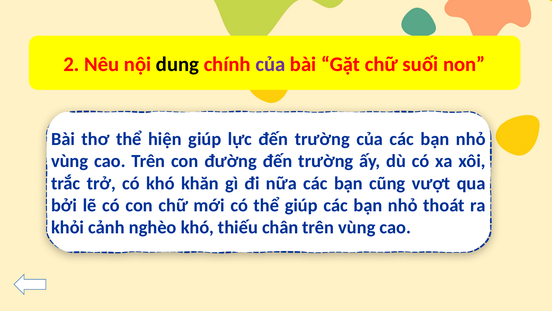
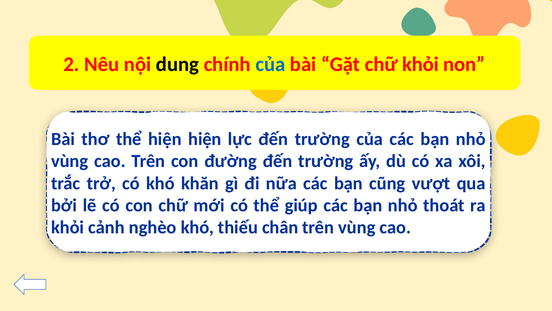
của at (270, 64) colour: purple -> blue
chữ suối: suối -> khỏi
hiện giúp: giúp -> hiện
